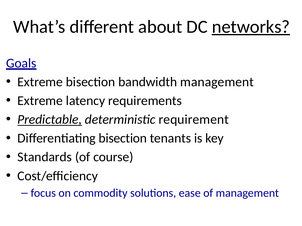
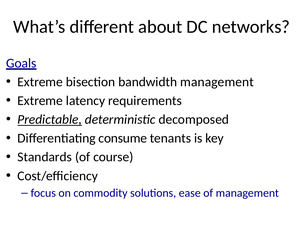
networks underline: present -> none
requirement: requirement -> decomposed
Differentiating bisection: bisection -> consume
